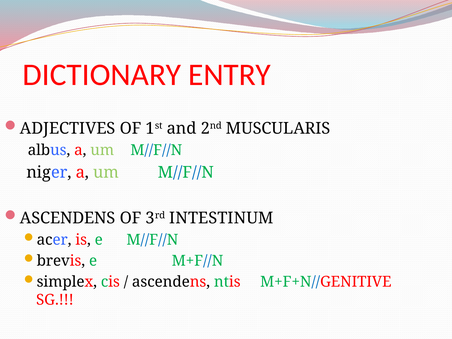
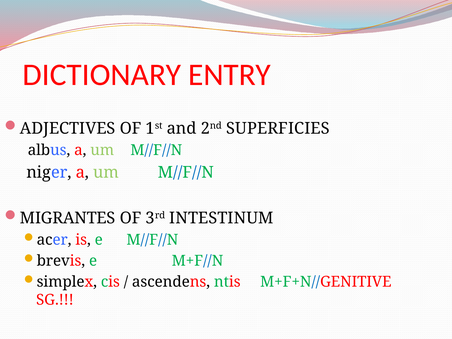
MUSCULARIS: MUSCULARIS -> SUPERFICIES
ASCENDENS at (68, 218): ASCENDENS -> MIGRANTES
